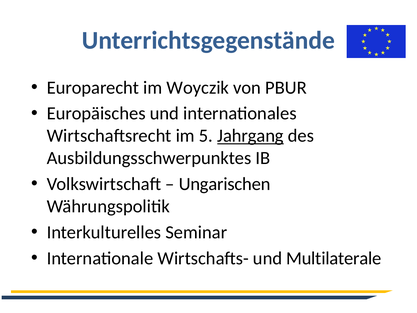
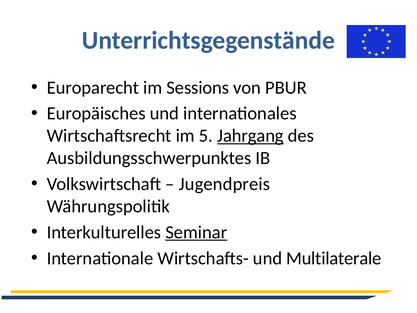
Woyczik: Woyczik -> Sessions
Ungarischen: Ungarischen -> Jugendpreis
Seminar underline: none -> present
